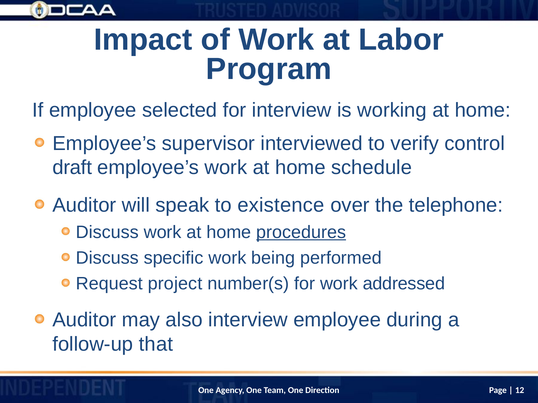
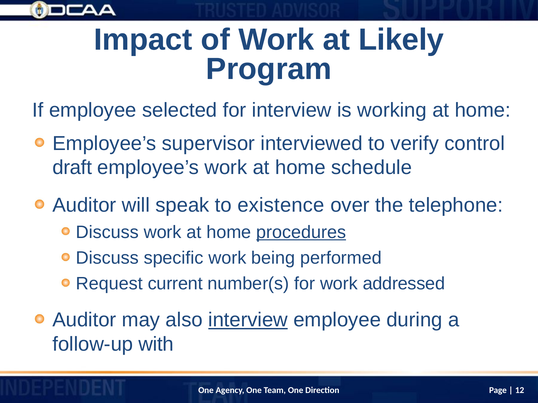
Labor: Labor -> Likely
project: project -> current
interview at (248, 320) underline: none -> present
that: that -> with
